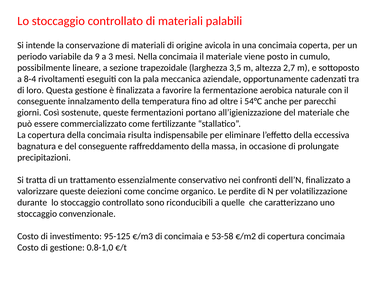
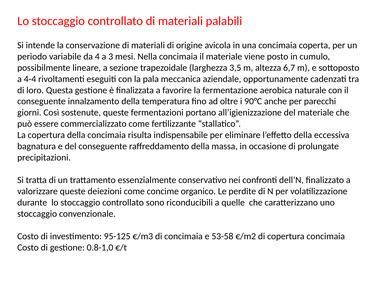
9: 9 -> 4
2,7: 2,7 -> 6,7
8-4: 8-4 -> 4-4
54°C: 54°C -> 90°C
